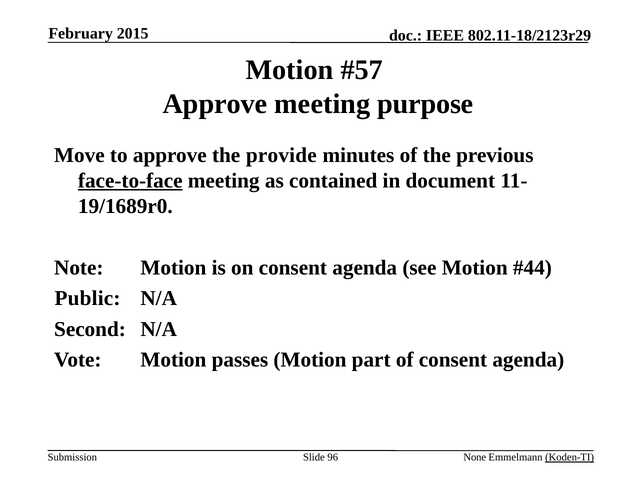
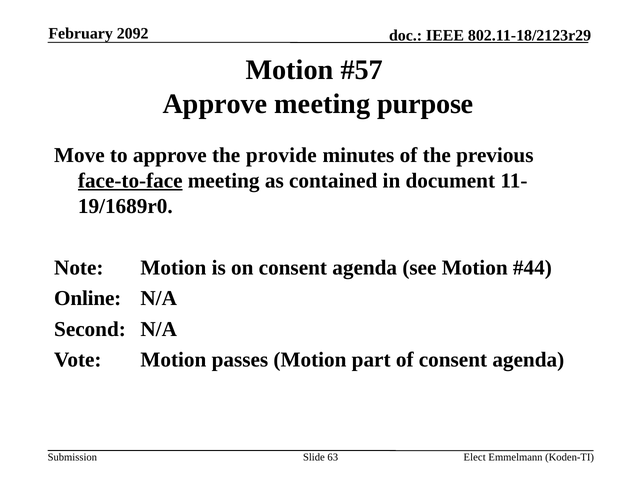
2015: 2015 -> 2092
Public: Public -> Online
96: 96 -> 63
None: None -> Elect
Koden-TI underline: present -> none
